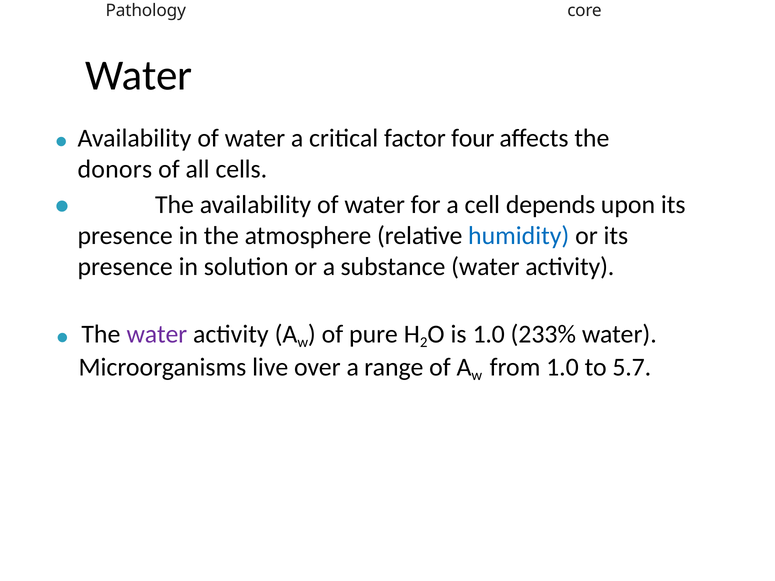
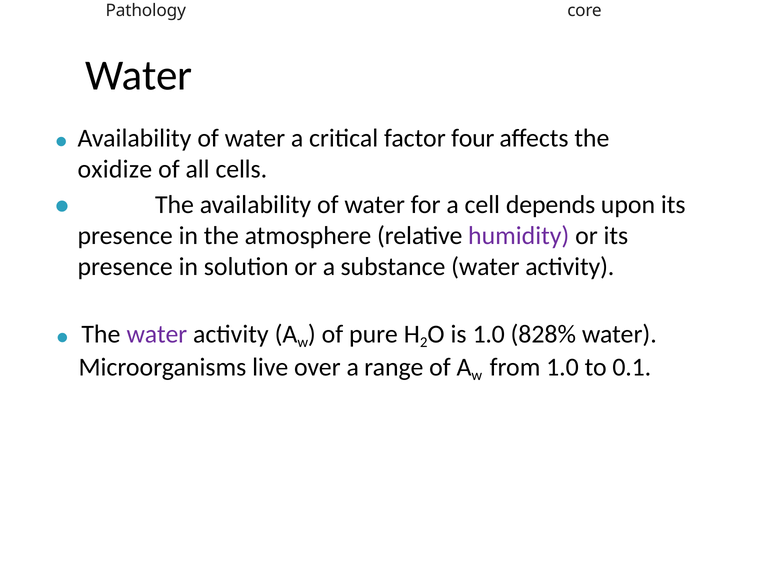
donors: donors -> oxidize
humidity colour: blue -> purple
233%: 233% -> 828%
5.7: 5.7 -> 0.1
